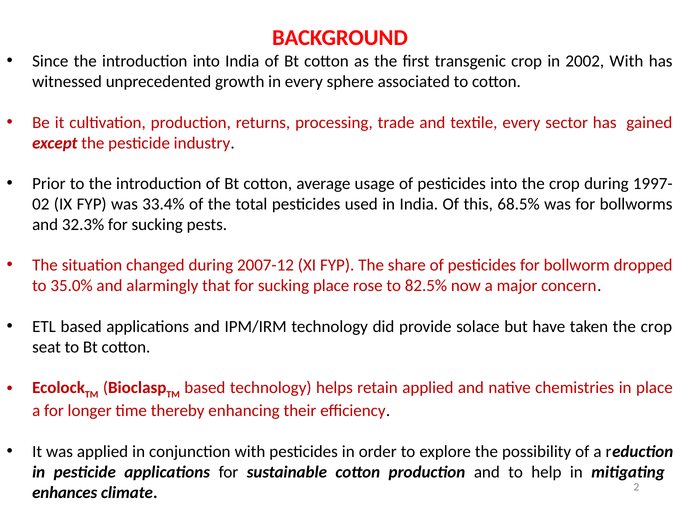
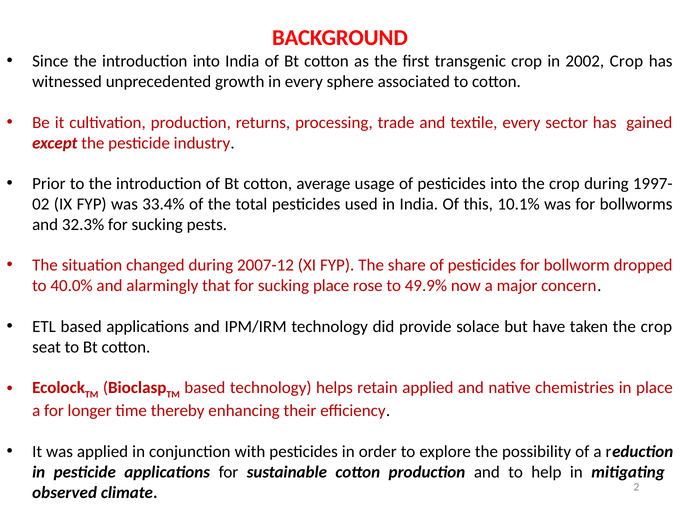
2002 With: With -> Crop
68.5%: 68.5% -> 10.1%
35.0%: 35.0% -> 40.0%
82.5%: 82.5% -> 49.9%
enhances: enhances -> observed
